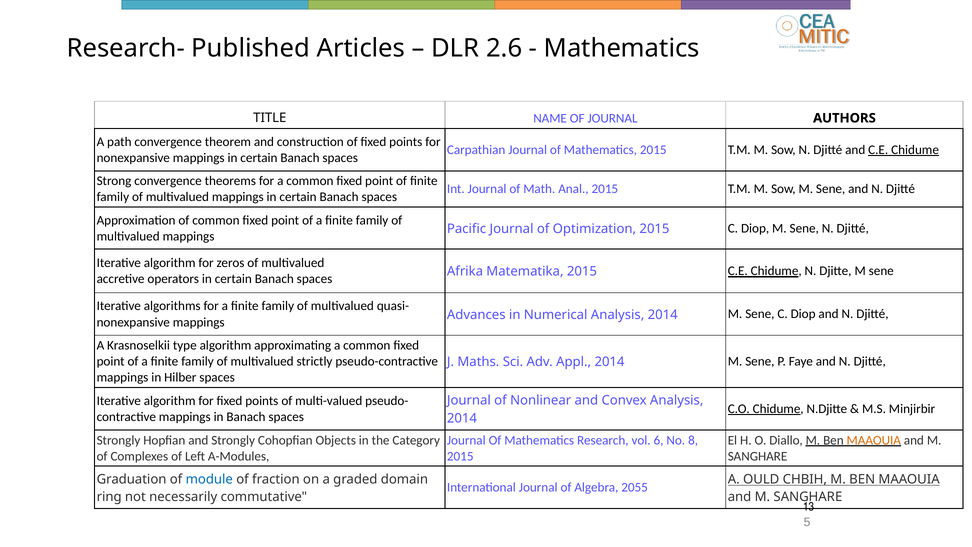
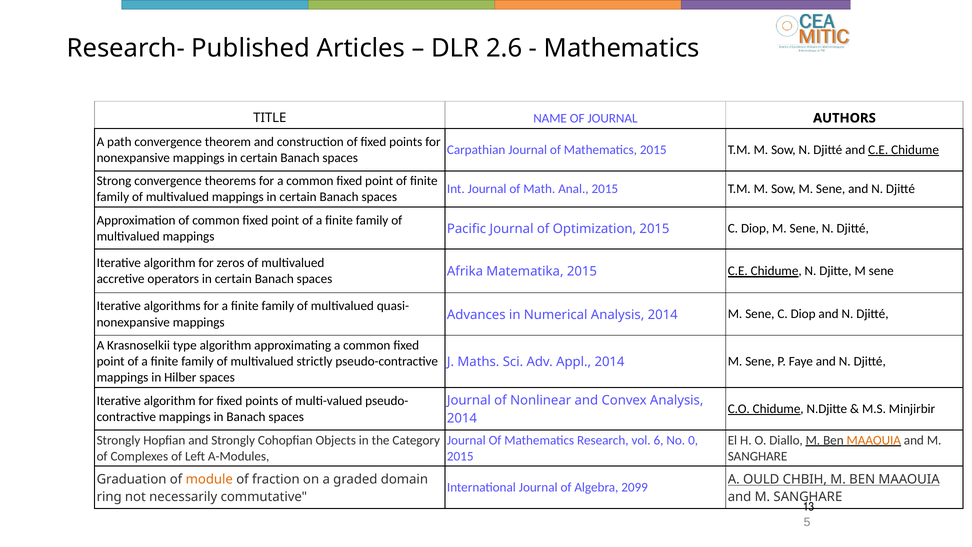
8: 8 -> 0
module colour: blue -> orange
2055: 2055 -> 2099
